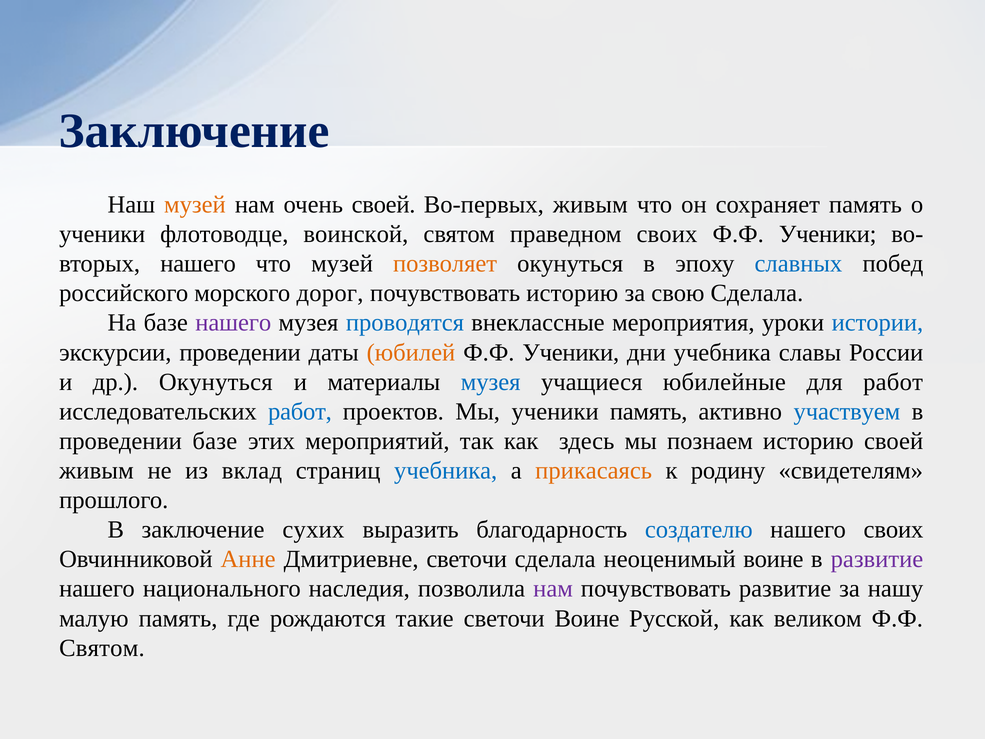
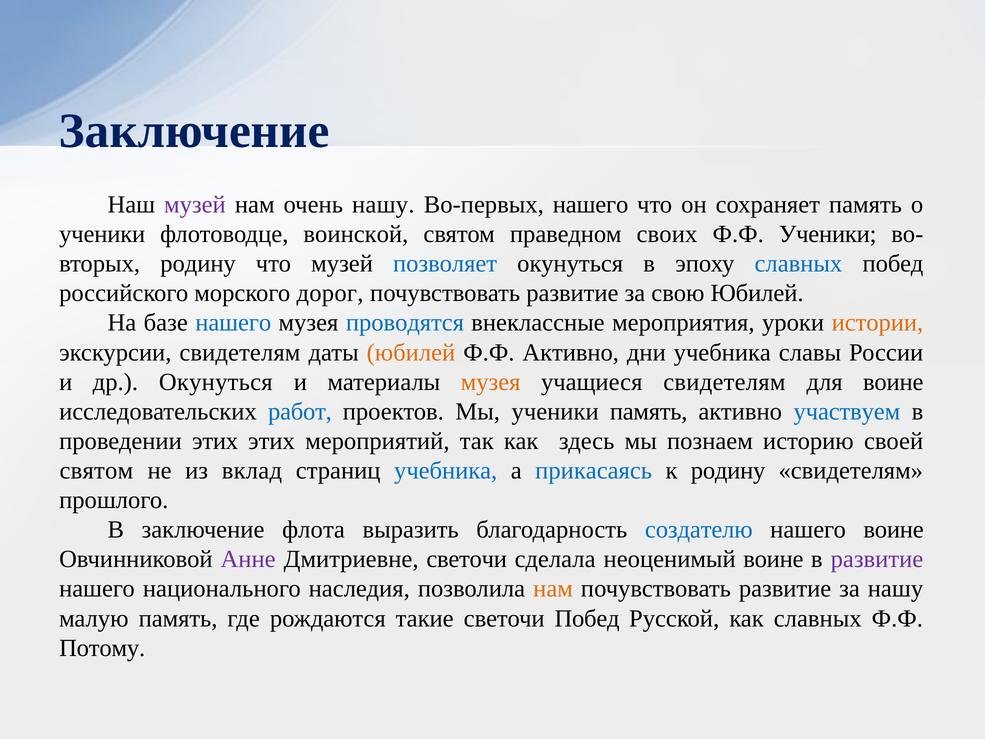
музей at (195, 205) colour: orange -> purple
очень своей: своей -> нашу
Во-первых живым: живым -> нашего
нашего at (198, 264): нашего -> родину
позволяет colour: orange -> blue
историю at (572, 293): историю -> развитие
свою Сделала: Сделала -> Юбилей
нашего at (233, 323) colour: purple -> blue
истории colour: blue -> orange
экскурсии проведении: проведении -> свидетелям
Ученики at (571, 352): Ученики -> Активно
музея at (491, 382) colour: blue -> orange
учащиеся юбилейные: юбилейные -> свидетелям
для работ: работ -> воине
проведении базе: базе -> этих
живым at (96, 470): живым -> святом
прикасаясь colour: orange -> blue
сухих: сухих -> флота
нашего своих: своих -> воине
Анне colour: orange -> purple
нам at (553, 589) colour: purple -> orange
светочи Воине: Воине -> Побед
как великом: великом -> славных
Святом at (102, 648): Святом -> Потому
